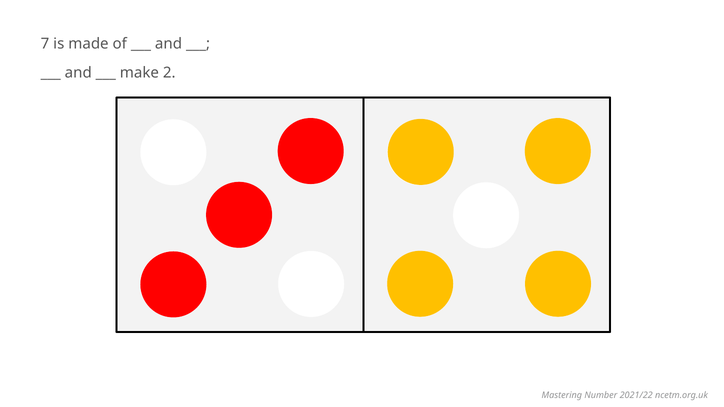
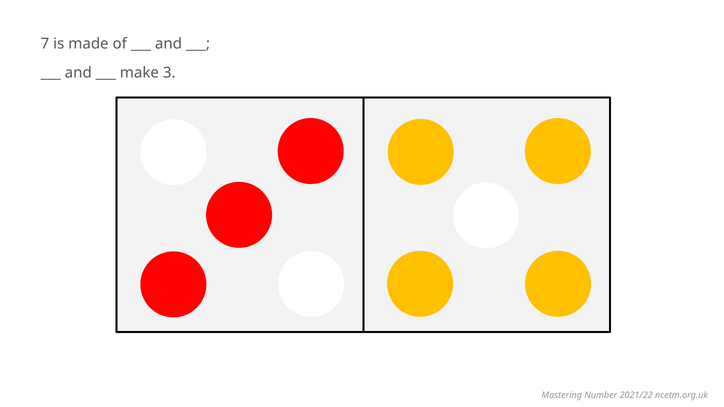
2: 2 -> 3
